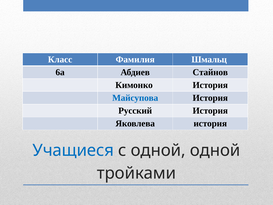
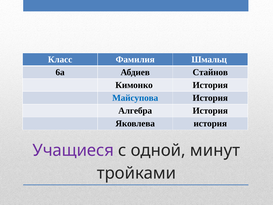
Русский: Русский -> Алгебра
Учащиеся colour: blue -> purple
одной одной: одной -> минут
